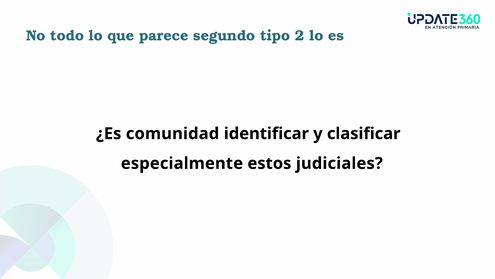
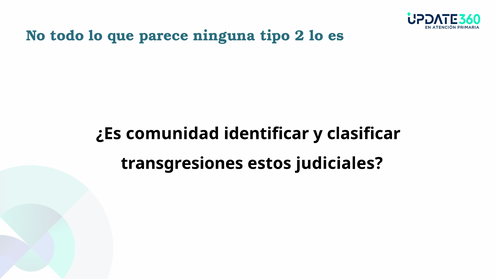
segundo: segundo -> ninguna
especialmente: especialmente -> transgresiones
